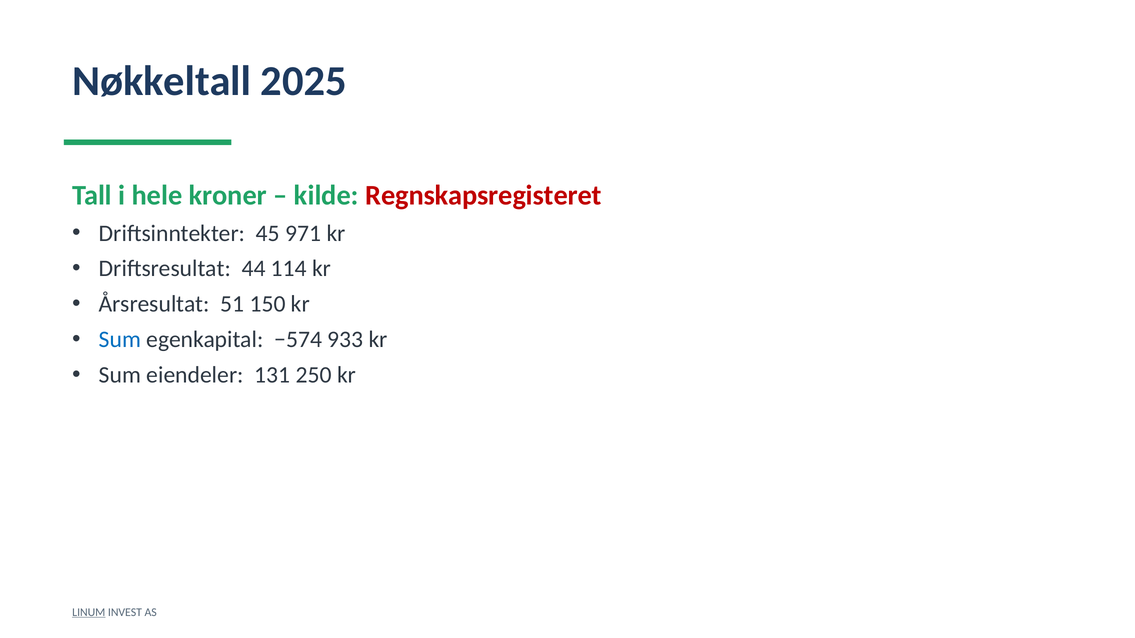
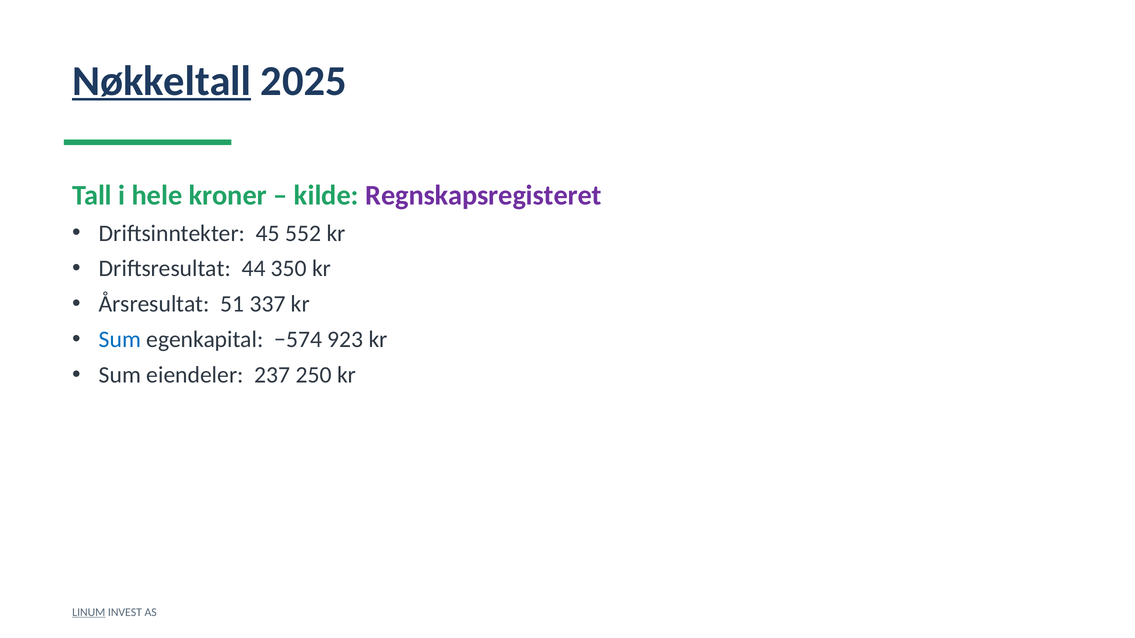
Nøkkeltall underline: none -> present
Regnskapsregisteret colour: red -> purple
971: 971 -> 552
114: 114 -> 350
150: 150 -> 337
933: 933 -> 923
131: 131 -> 237
